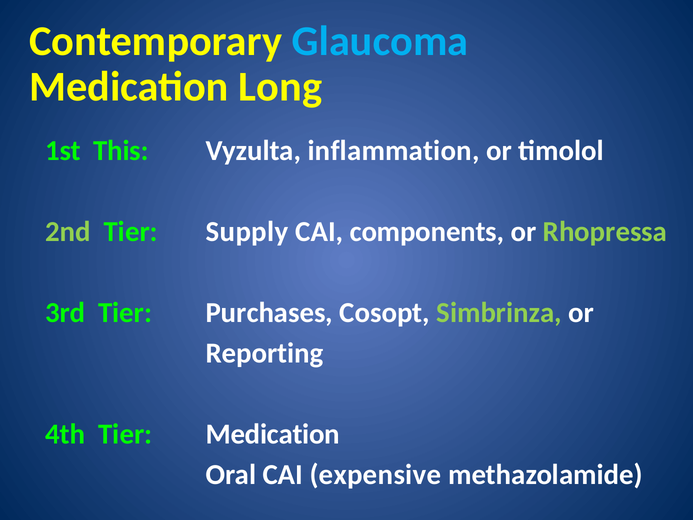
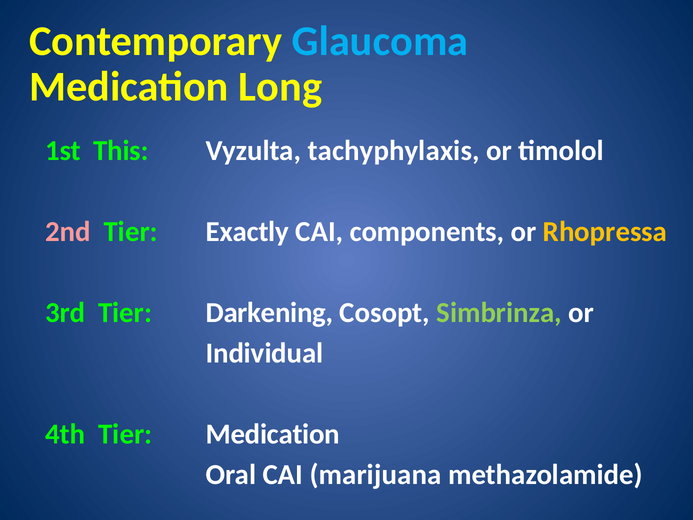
inflammation: inflammation -> tachyphylaxis
2nd colour: light green -> pink
Supply: Supply -> Exactly
Rhopressa colour: light green -> yellow
Purchases: Purchases -> Darkening
Reporting: Reporting -> Individual
expensive: expensive -> marijuana
